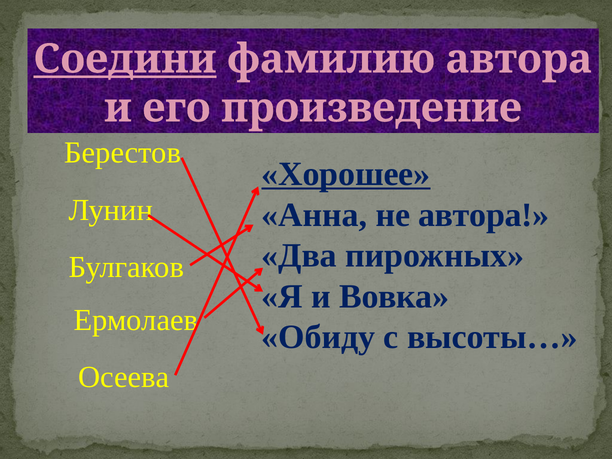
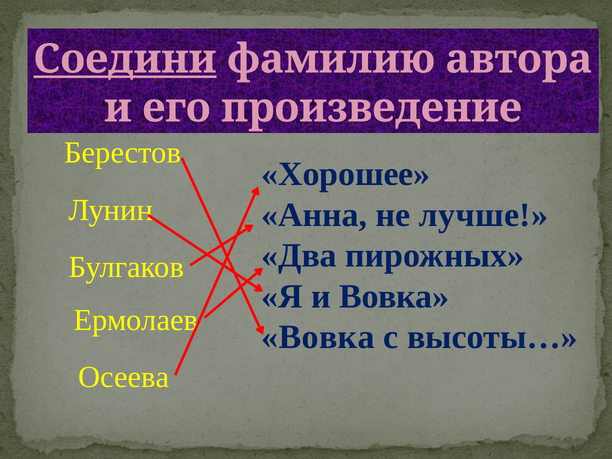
Хорошее underline: present -> none
не автора: автора -> лучше
Обиду at (318, 337): Обиду -> Вовка
